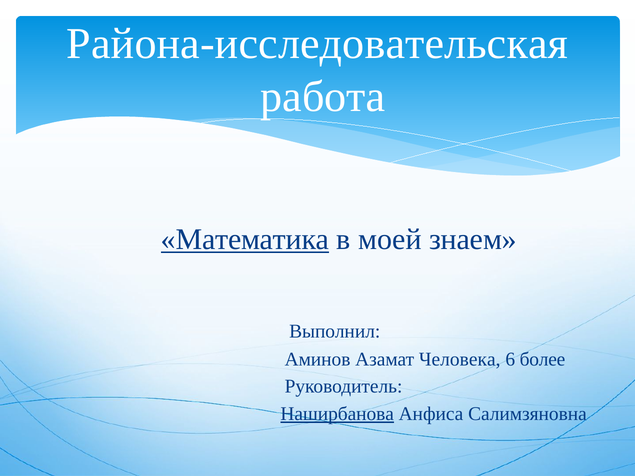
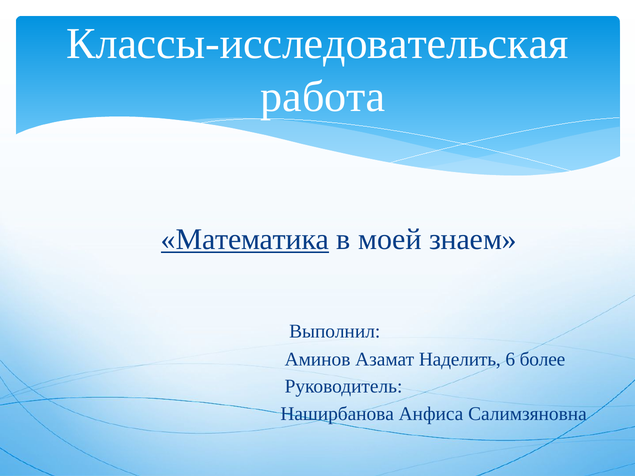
Района-исследовательская: Района-исследовательская -> Классы-исследовательская
Человека: Человека -> Наделить
Наширбанова underline: present -> none
